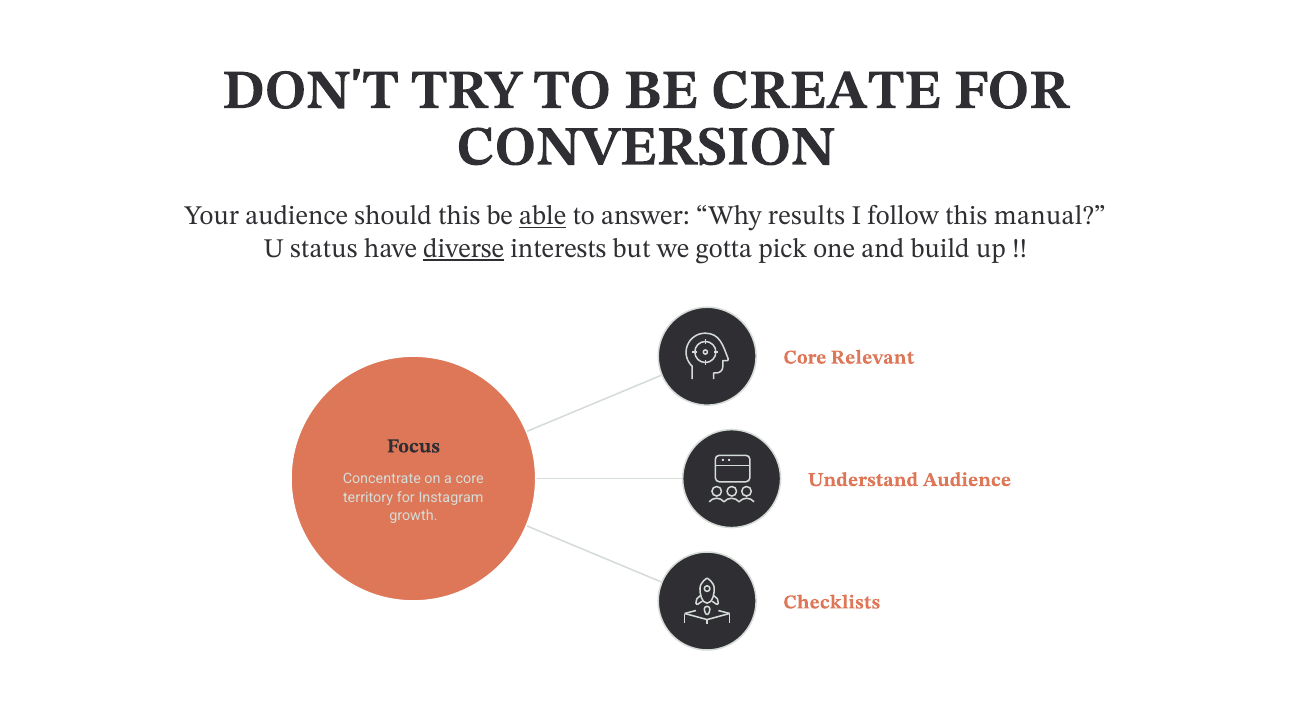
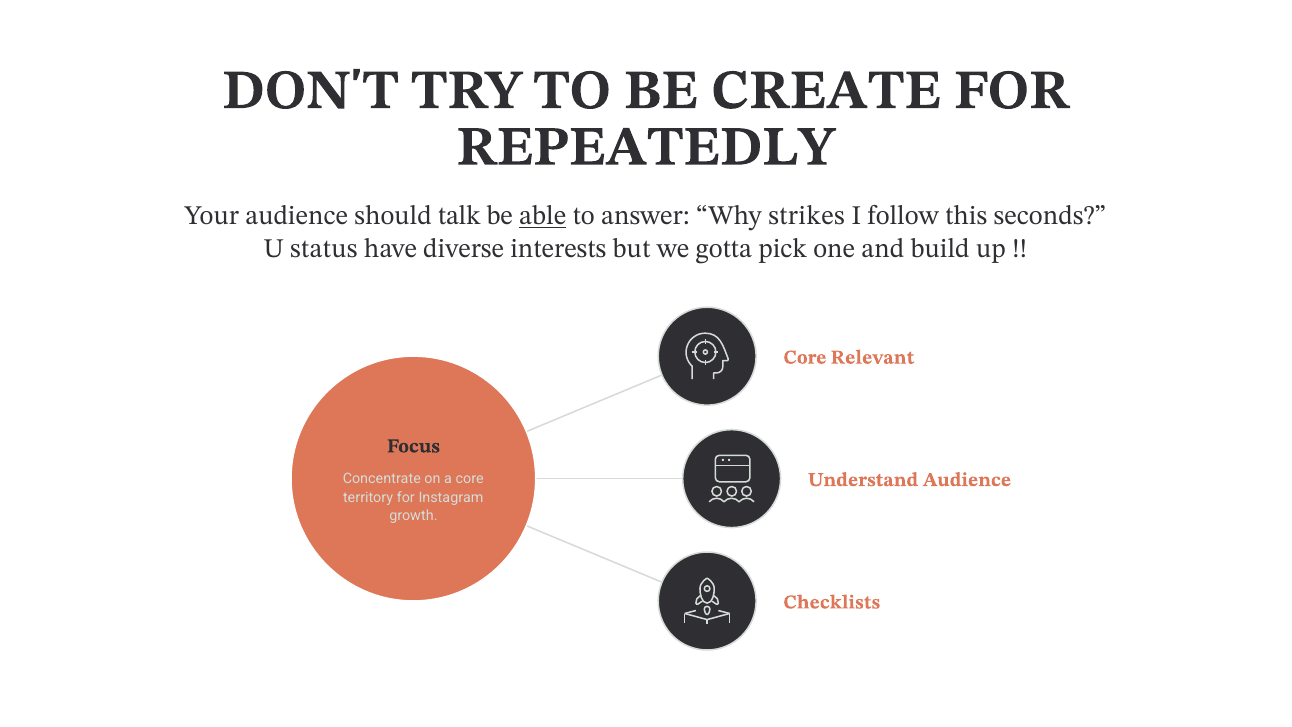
CONVERSION: CONVERSION -> REPEATEDLY
should this: this -> talk
results: results -> strikes
manual: manual -> seconds
diverse underline: present -> none
